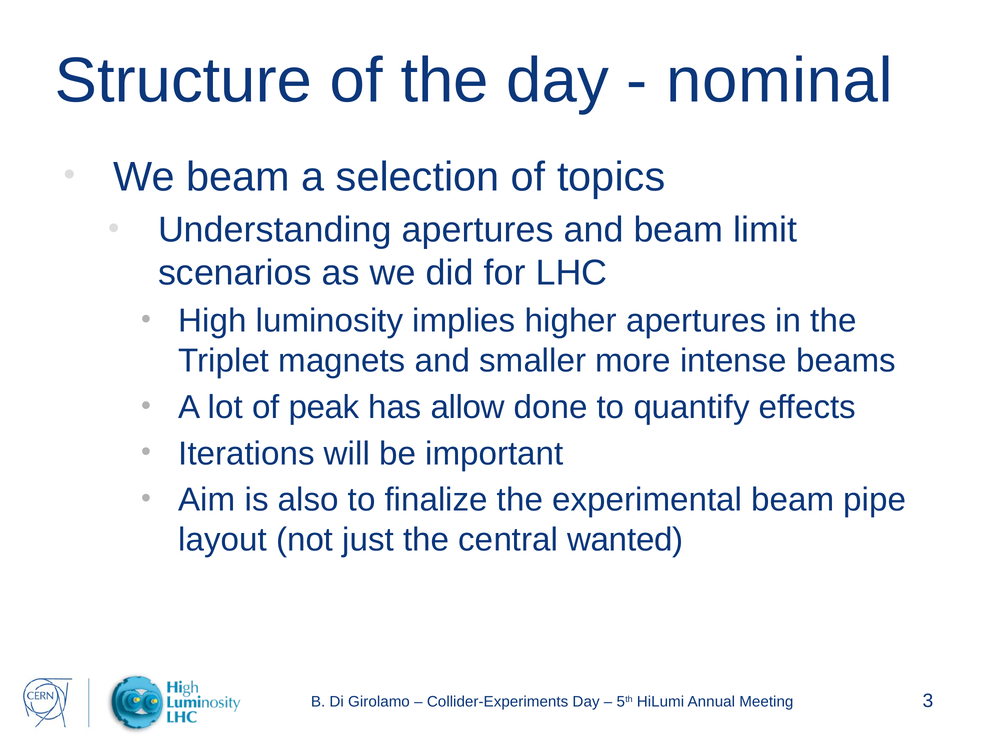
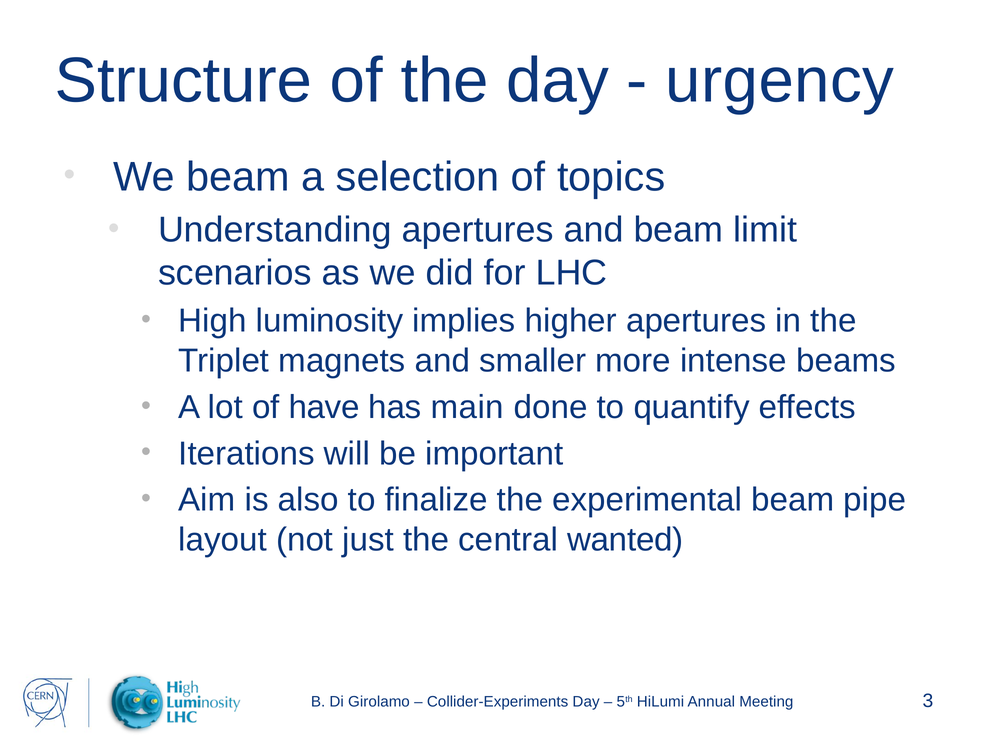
nominal: nominal -> urgency
peak: peak -> have
allow: allow -> main
